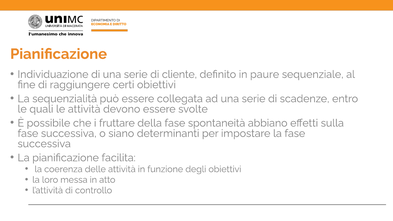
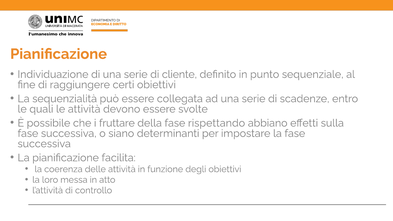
paure: paure -> punto
spontaneità: spontaneità -> rispettando
